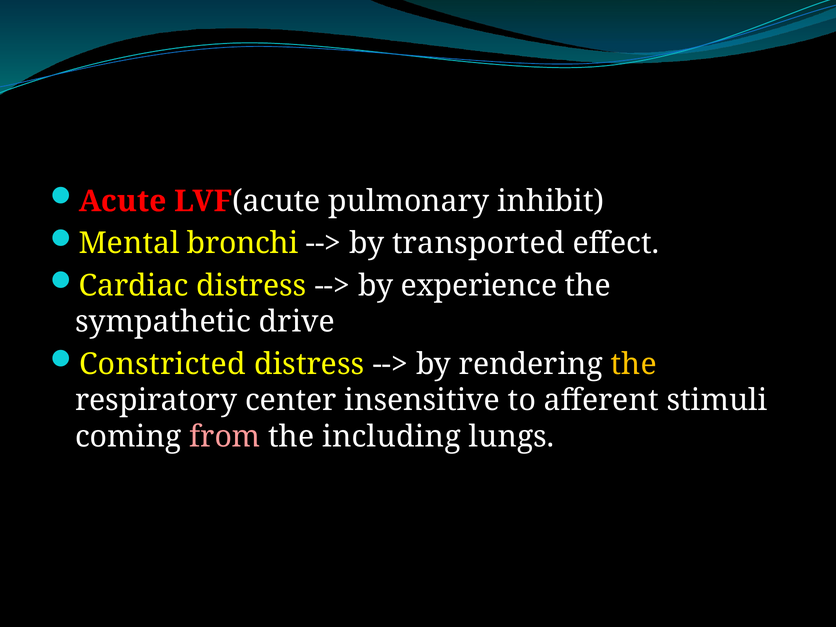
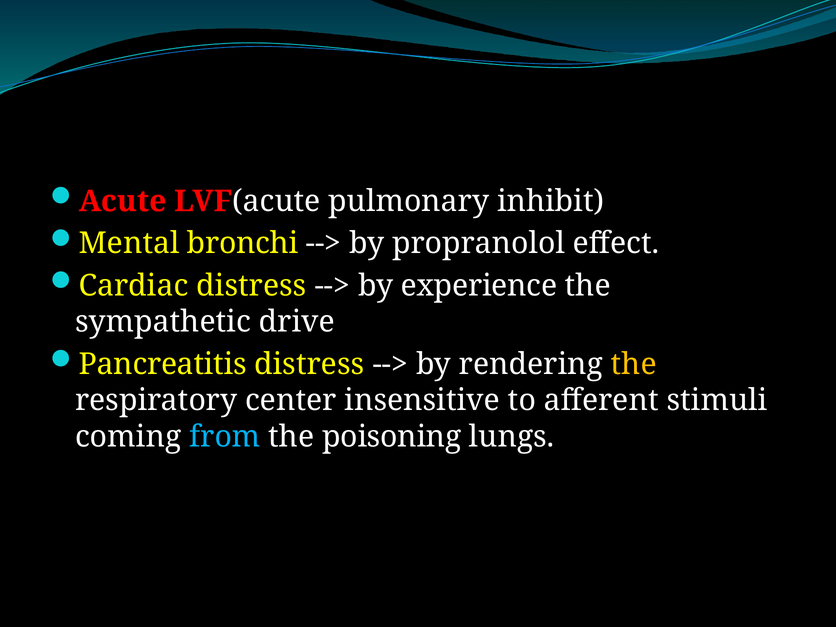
transported: transported -> propranolol
Constricted: Constricted -> Pancreatitis
from colour: pink -> light blue
including: including -> poisoning
